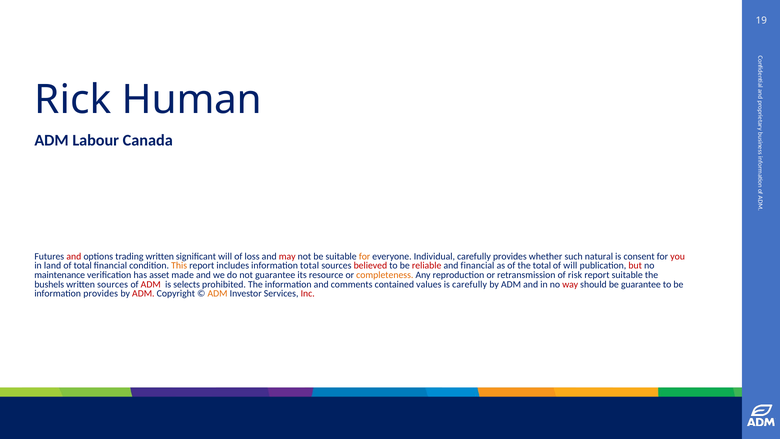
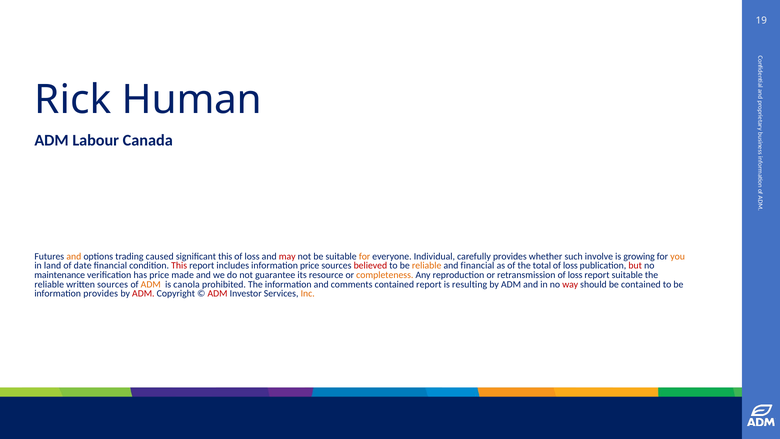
and at (74, 256) colour: red -> orange
trading written: written -> caused
significant will: will -> this
natural: natural -> involve
consent: consent -> growing
you colour: red -> orange
of total: total -> date
This at (179, 265) colour: orange -> red
information total: total -> price
reliable at (427, 265) colour: red -> orange
will at (570, 265): will -> loss
has asset: asset -> price
retransmission of risk: risk -> loss
bushels at (49, 284): bushels -> reliable
ADM at (151, 284) colour: red -> orange
selects: selects -> canola
contained values: values -> report
is carefully: carefully -> resulting
be guarantee: guarantee -> contained
ADM at (218, 294) colour: orange -> red
Inc colour: red -> orange
